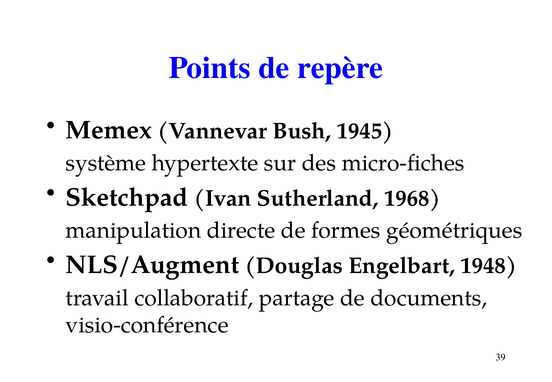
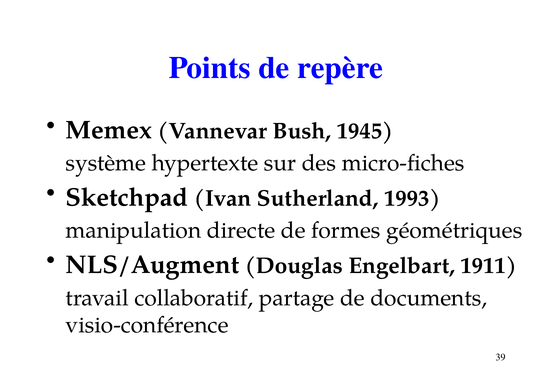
1968: 1968 -> 1993
1948: 1948 -> 1911
